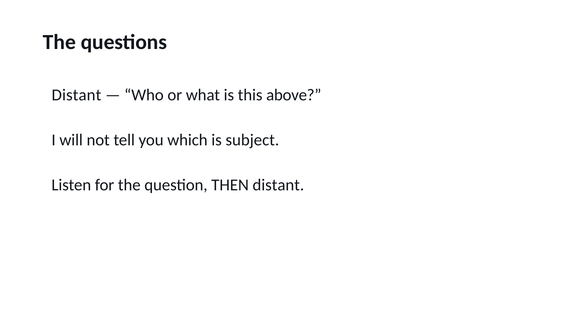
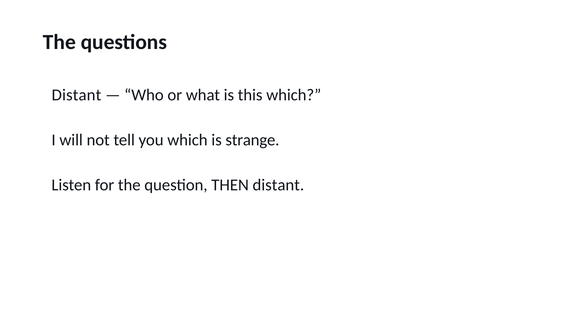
this above: above -> which
subject: subject -> strange
